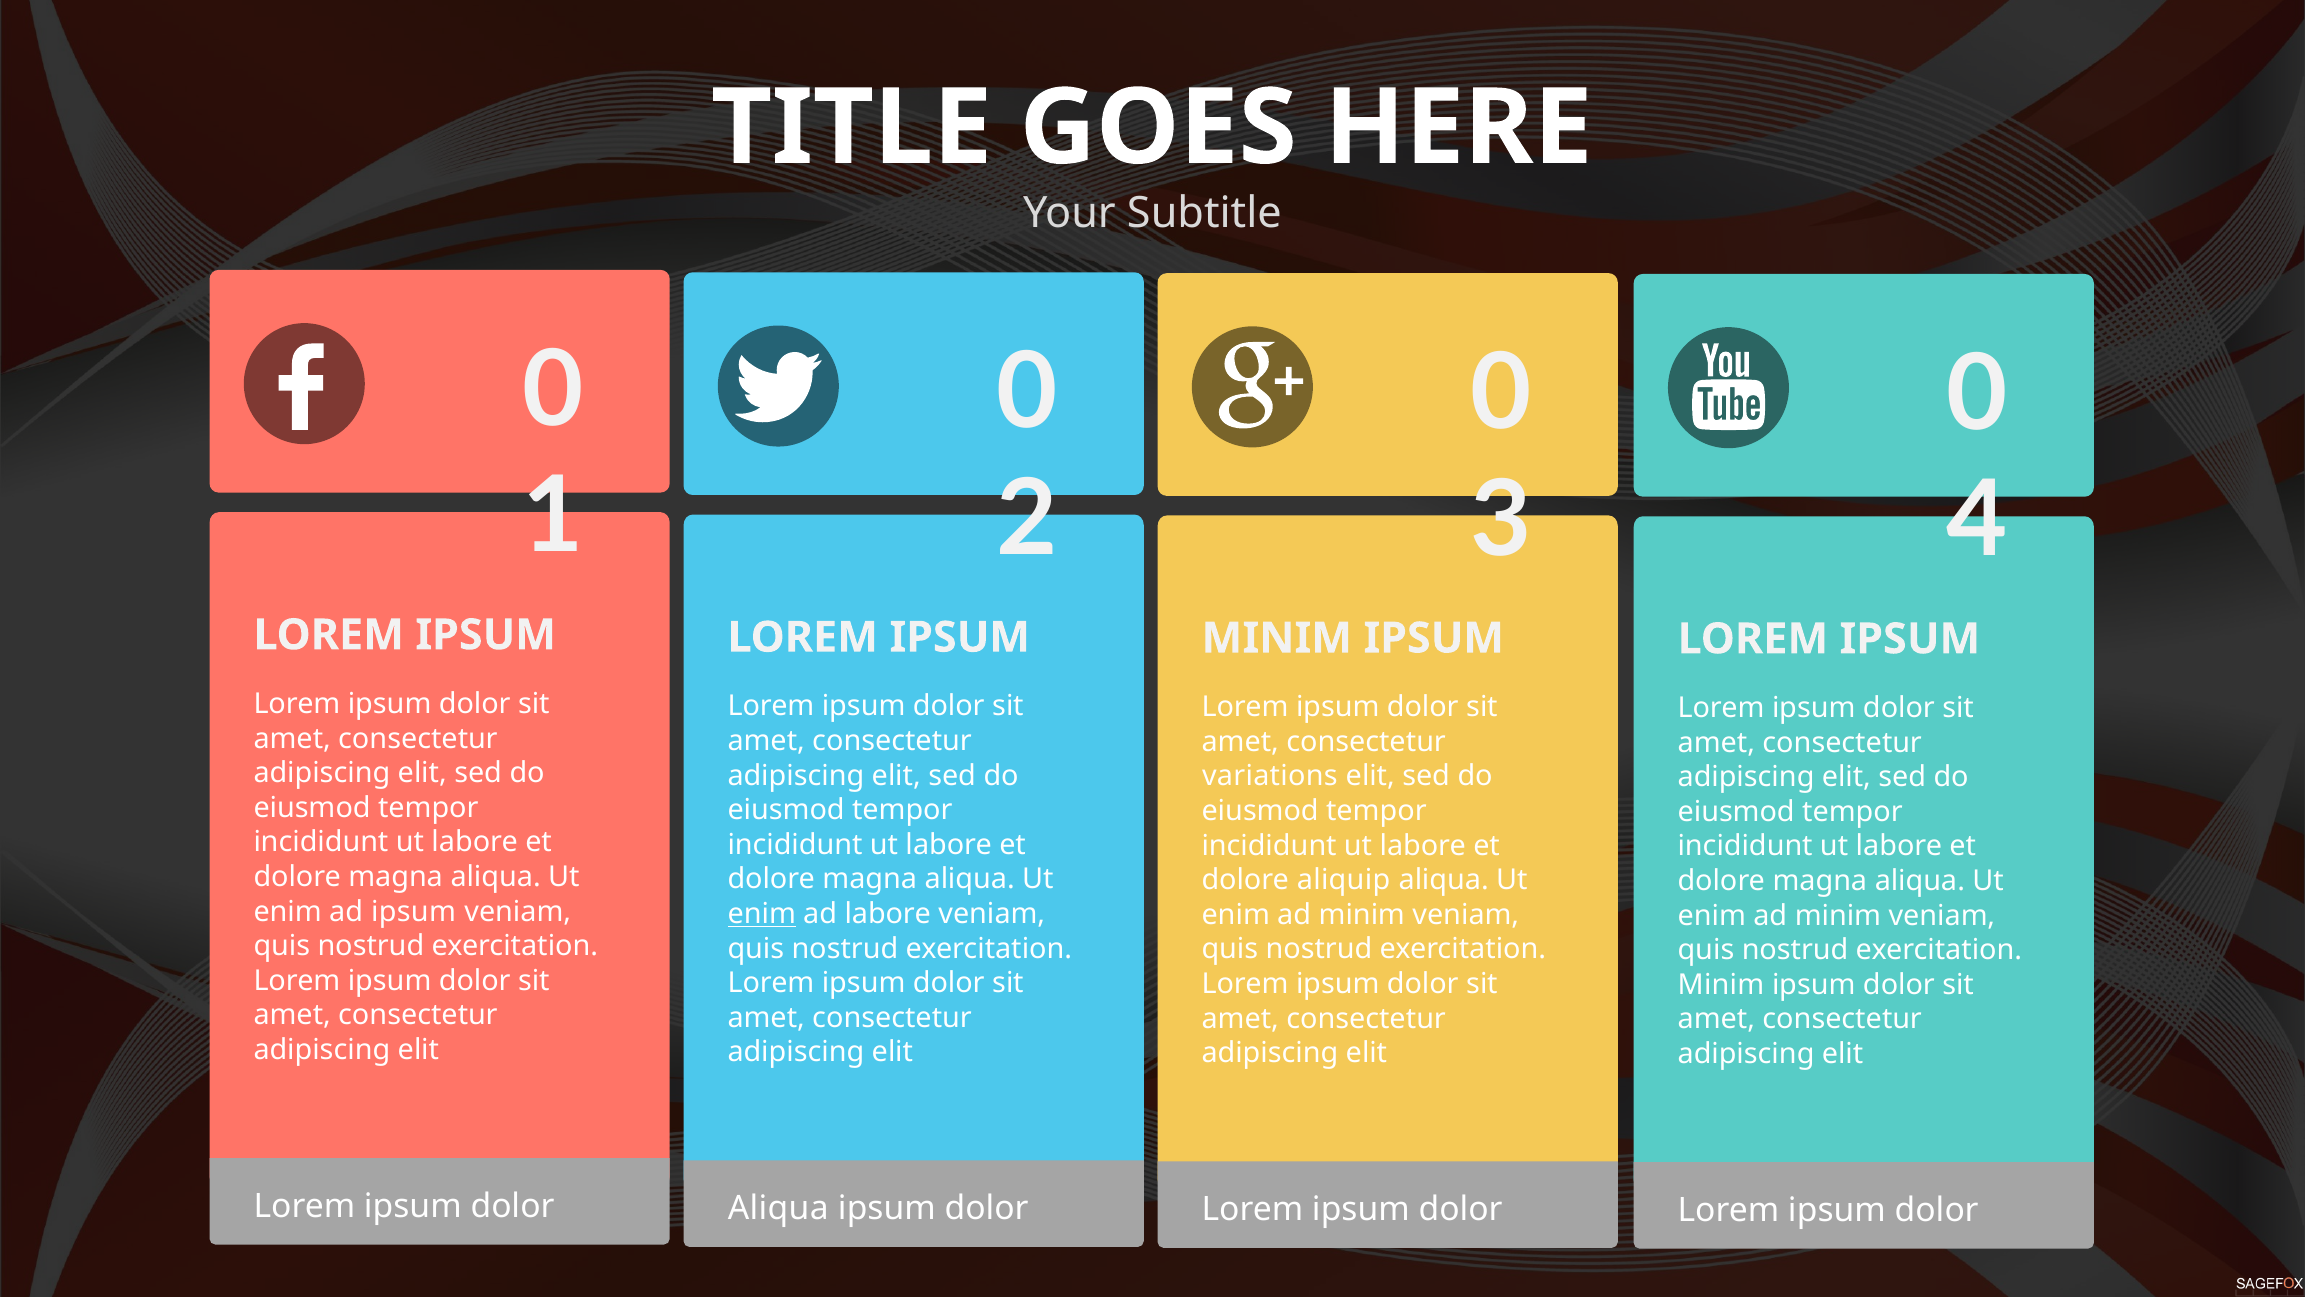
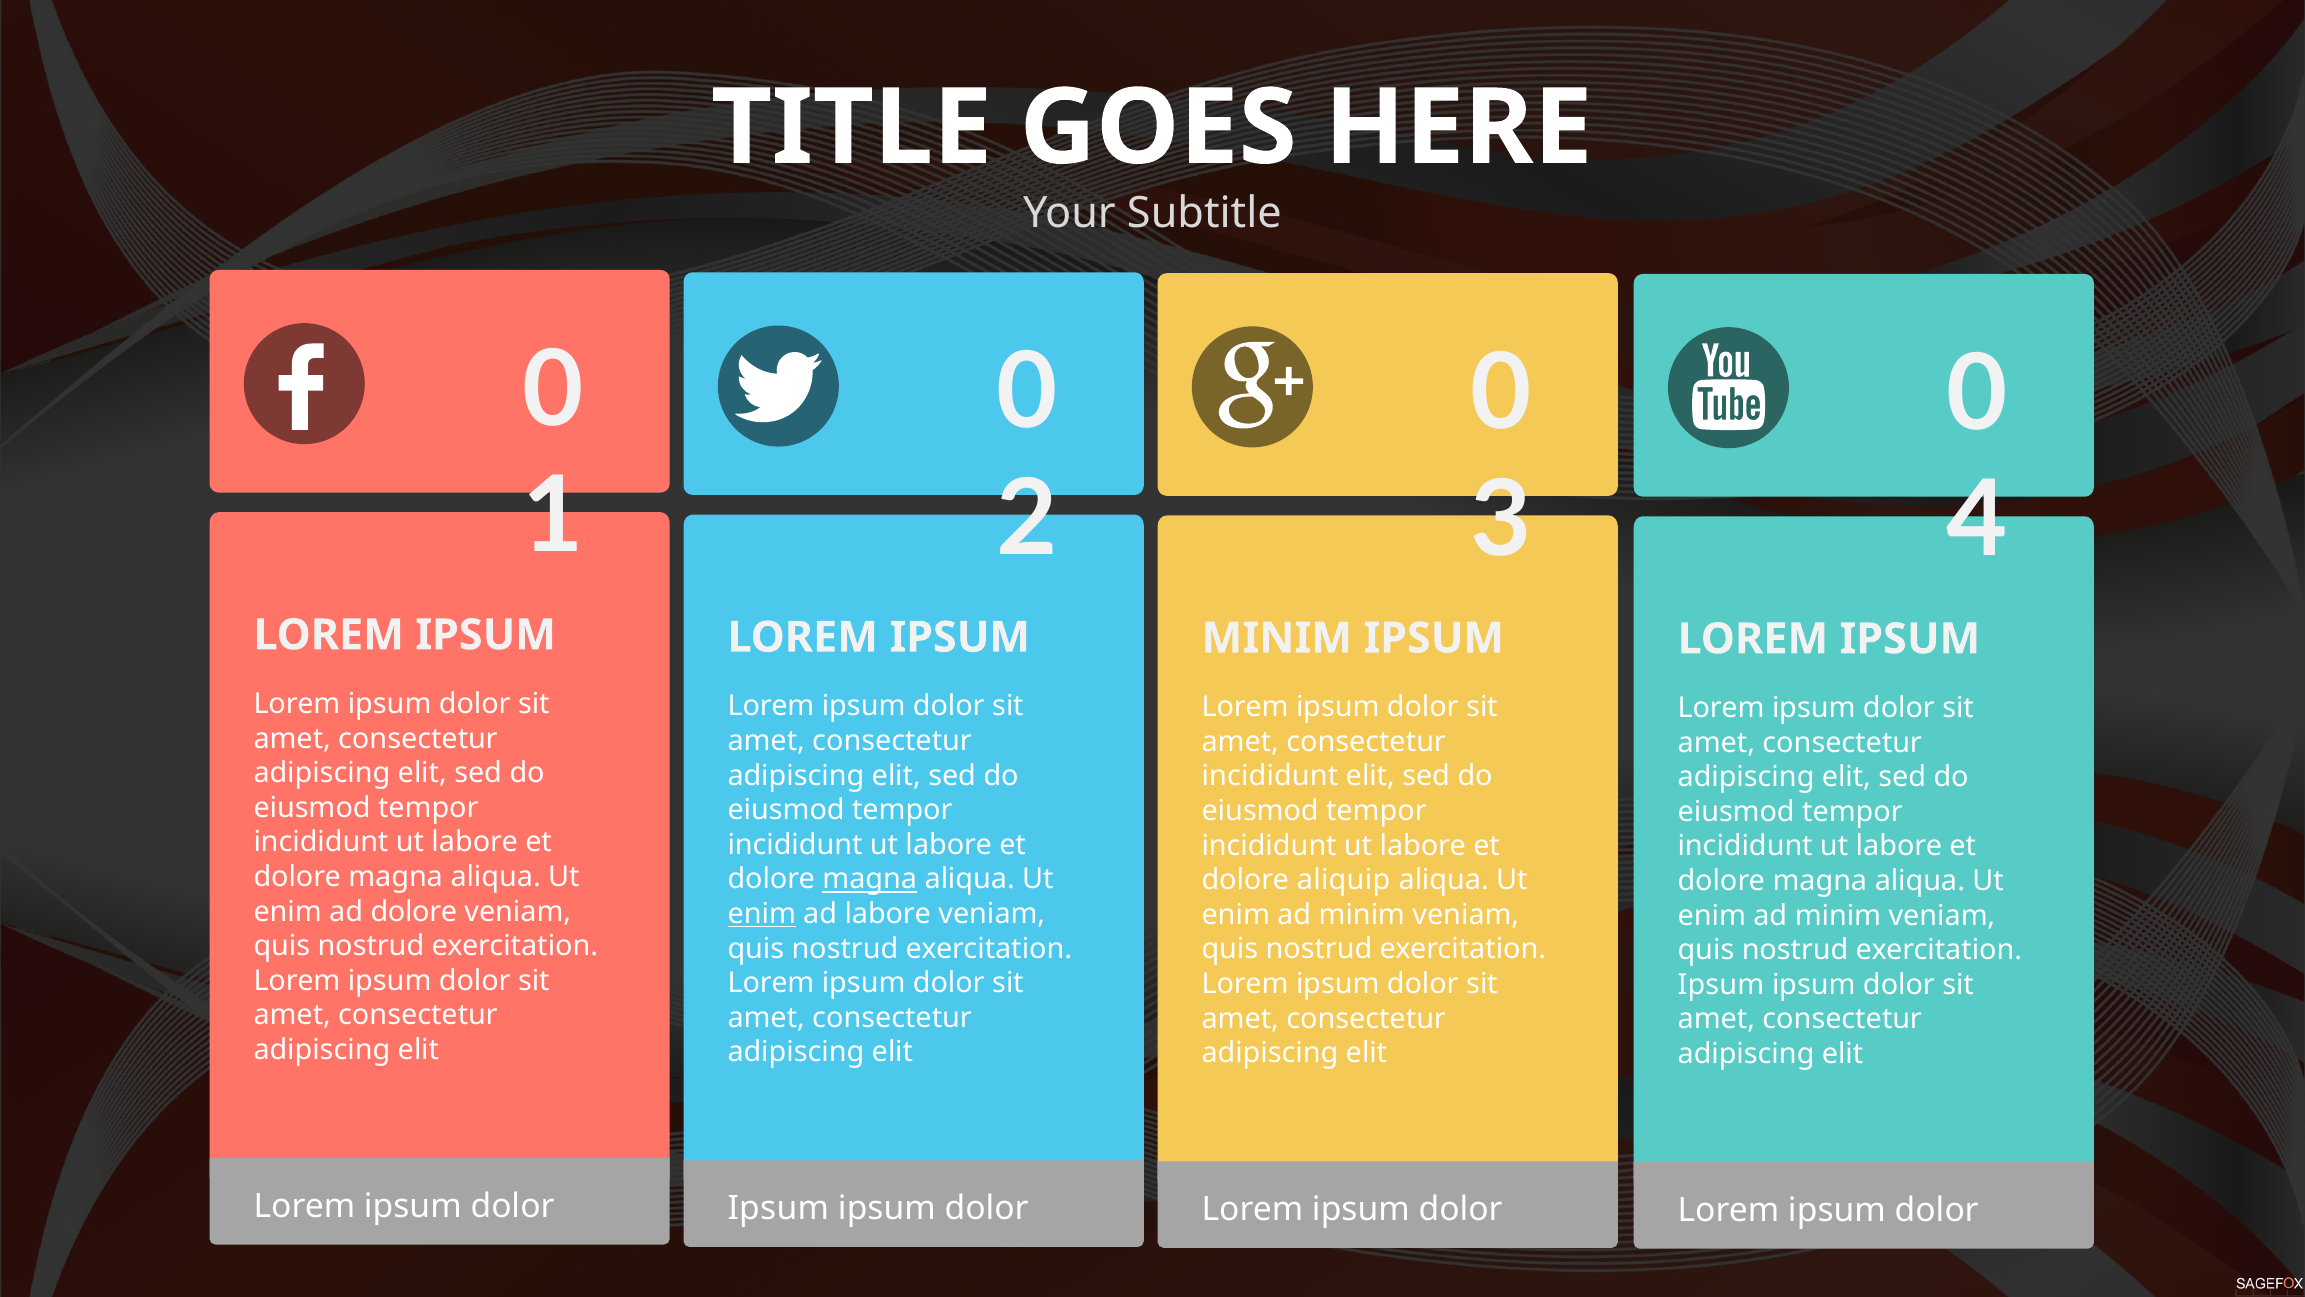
variations at (1270, 776): variations -> incididunt
magna at (870, 879) underline: none -> present
ad ipsum: ipsum -> dolore
Minim at (1721, 984): Minim -> Ipsum
Aliqua at (778, 1208): Aliqua -> Ipsum
